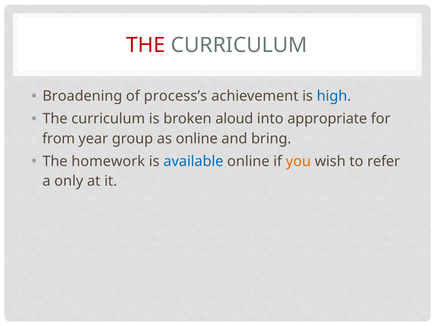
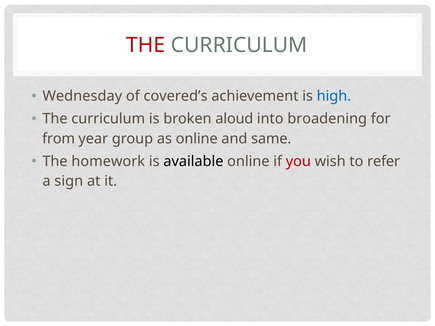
Broadening: Broadening -> Wednesday
process’s: process’s -> covered’s
appropriate: appropriate -> broadening
bring: bring -> same
available colour: blue -> black
you colour: orange -> red
only: only -> sign
